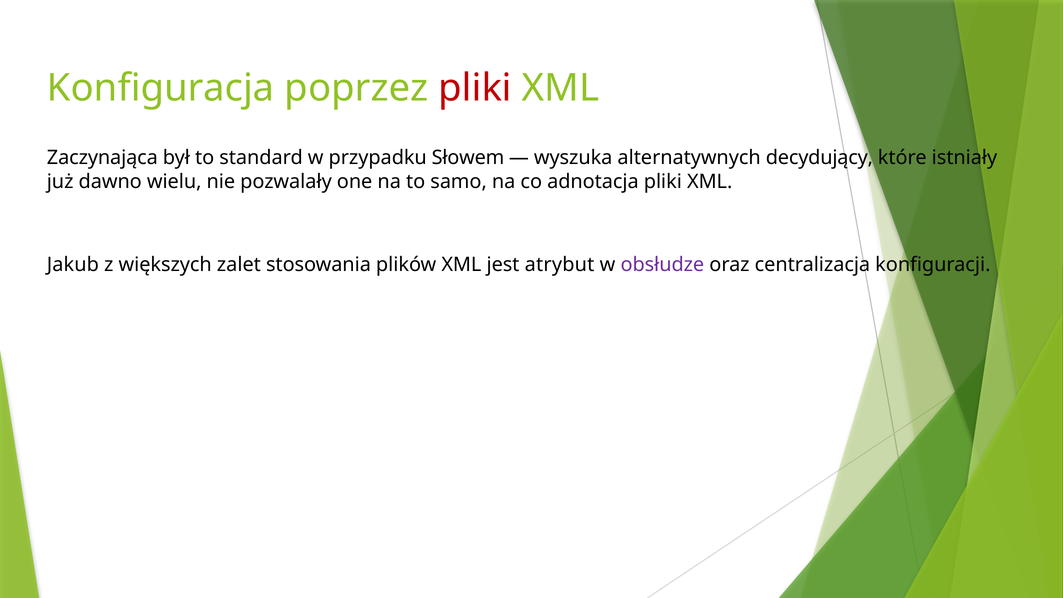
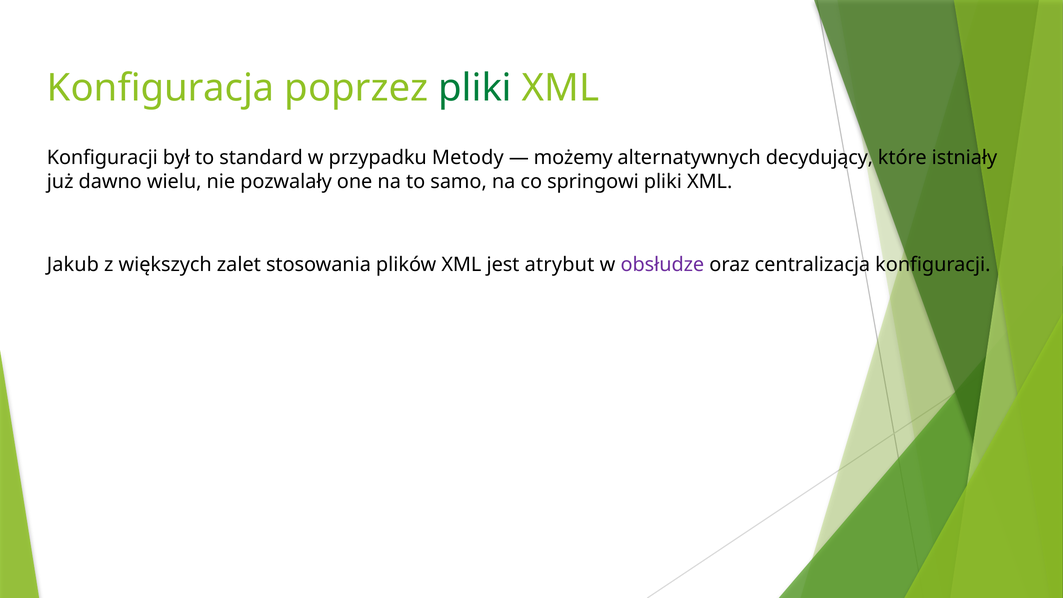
pliki at (475, 88) colour: red -> green
Zaczynająca at (102, 158): Zaczynająca -> Konfiguracji
Słowem: Słowem -> Metody
wyszuka: wyszuka -> możemy
adnotacja: adnotacja -> springowi
